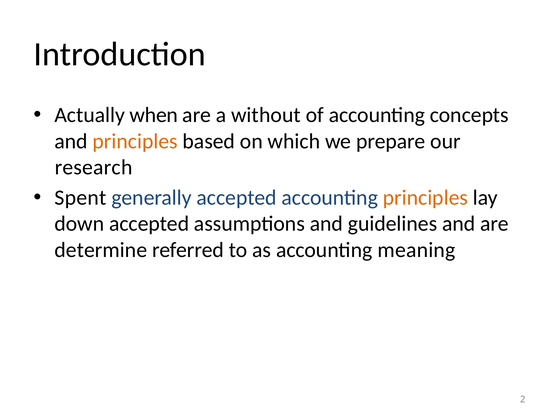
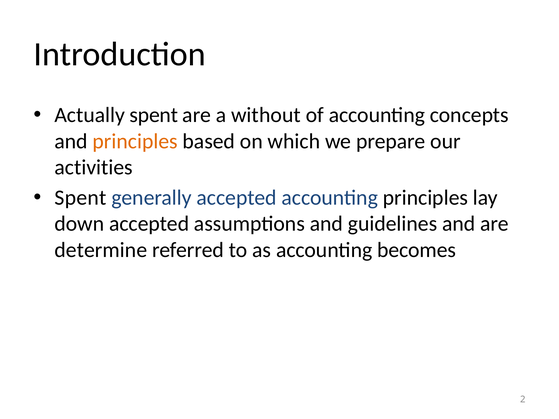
Actually when: when -> spent
research: research -> activities
principles at (425, 198) colour: orange -> black
meaning: meaning -> becomes
